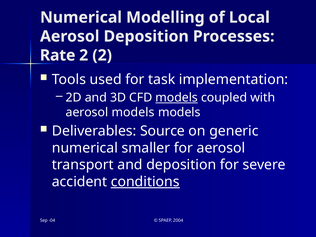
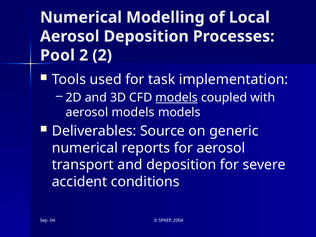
Rate: Rate -> Pool
smaller: smaller -> reports
conditions underline: present -> none
